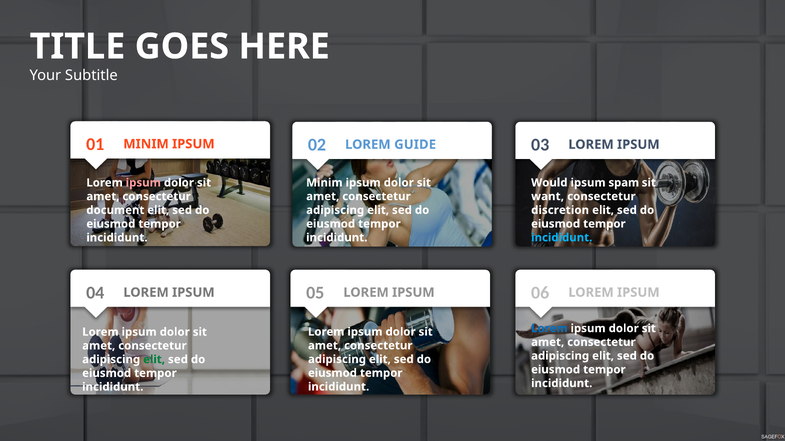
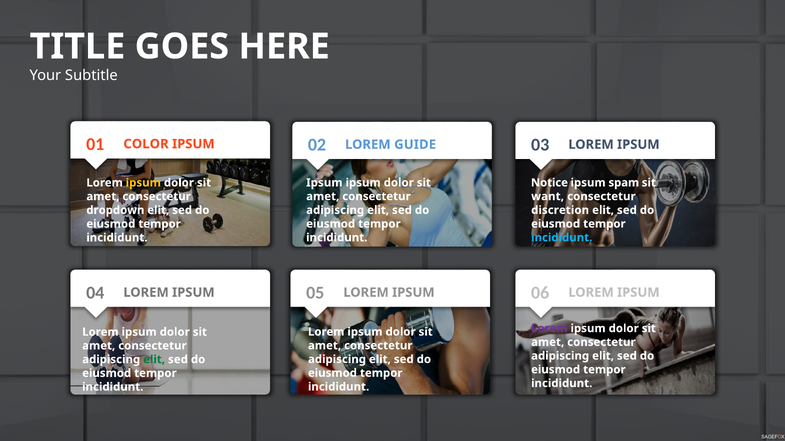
01 MINIM: MINIM -> COLOR
ipsum at (143, 183) colour: pink -> yellow
Minim at (324, 183): Minim -> Ipsum
Would: Would -> Notice
document: document -> dropdown
Lorem at (549, 329) colour: blue -> purple
